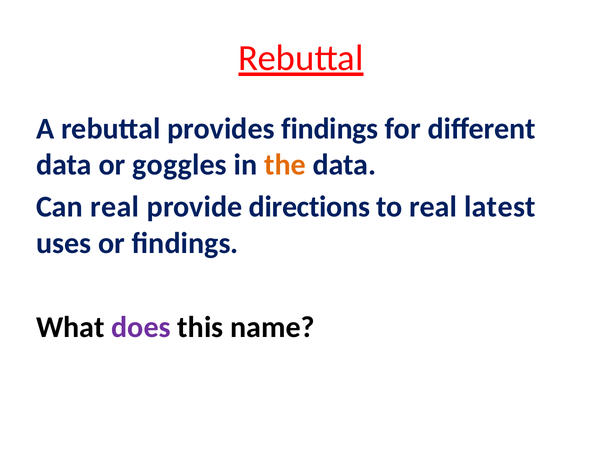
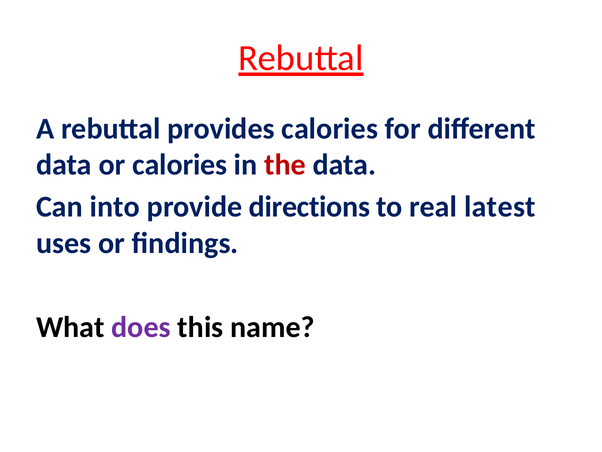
provides findings: findings -> calories
or goggles: goggles -> calories
the colour: orange -> red
Can real: real -> into
